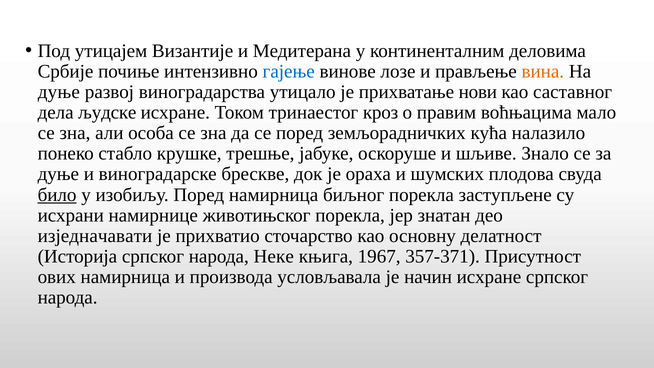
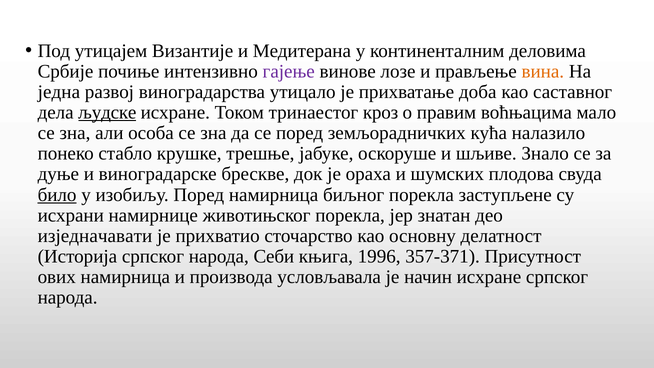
гајење colour: blue -> purple
дуње at (59, 92): дуње -> једна
нови: нови -> доба
људске underline: none -> present
Неке: Неке -> Себи
1967: 1967 -> 1996
